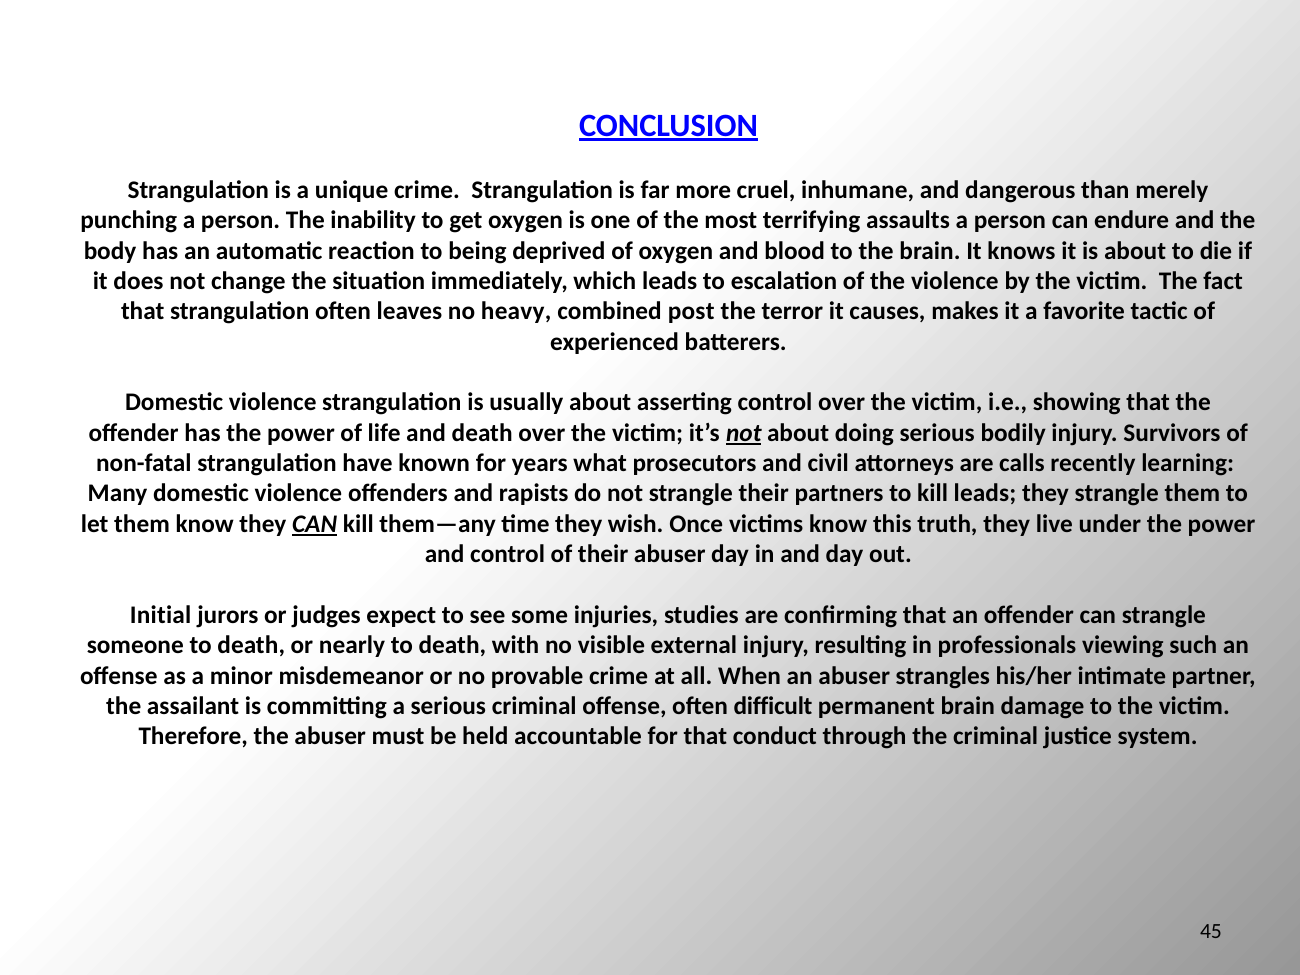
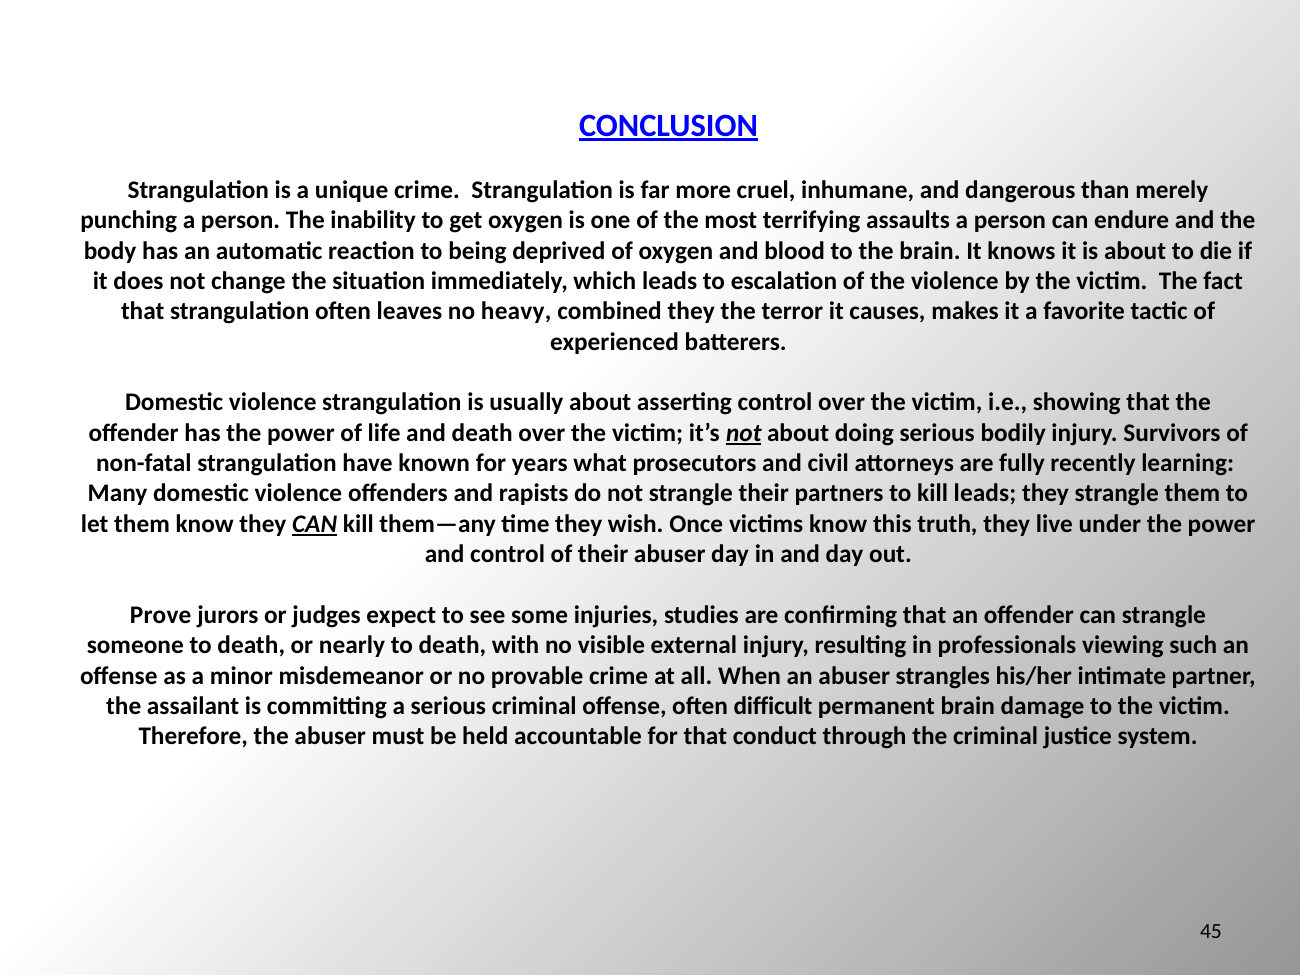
combined post: post -> they
calls: calls -> fully
Initial: Initial -> Prove
